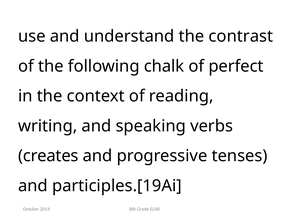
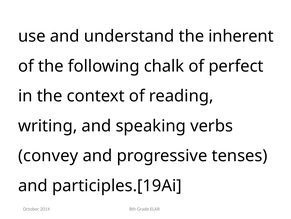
contrast: contrast -> inherent
creates: creates -> convey
